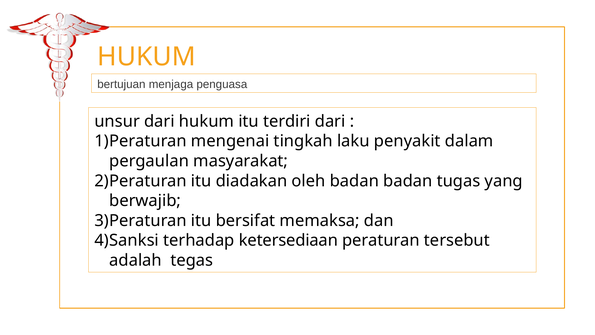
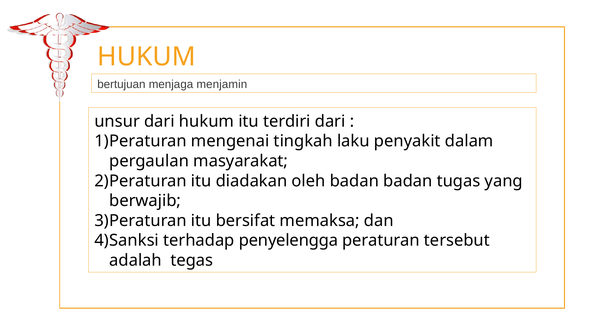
penguasa: penguasa -> menjamin
ketersediaan: ketersediaan -> penyelengga
